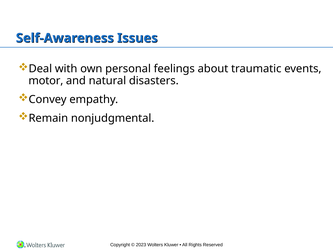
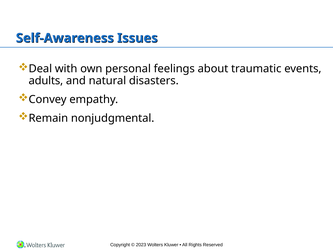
motor: motor -> adults
